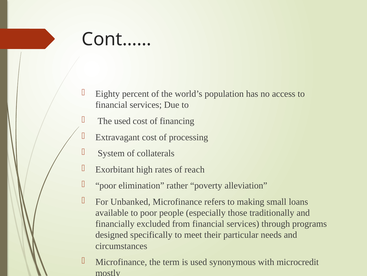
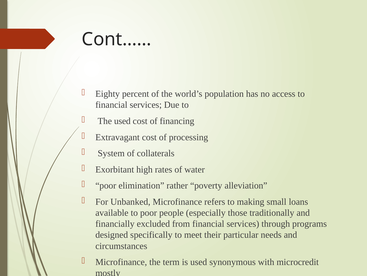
reach: reach -> water
